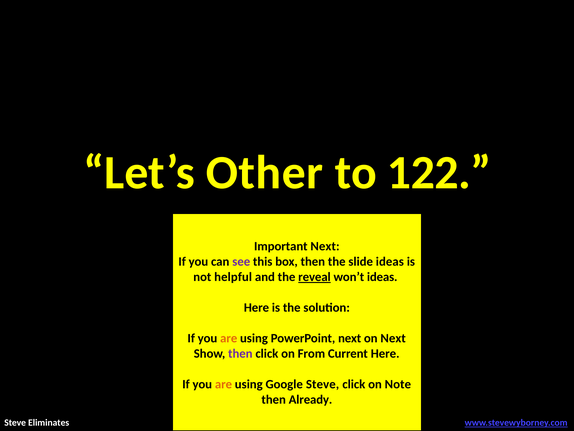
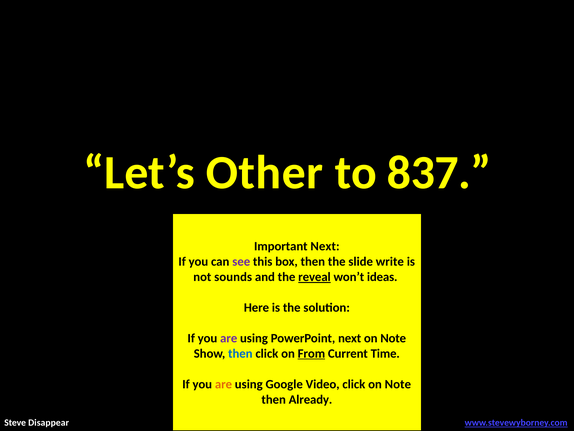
122: 122 -> 837
slide ideas: ideas -> write
helpful: helpful -> sounds
are at (229, 338) colour: orange -> purple
Next at (393, 338): Next -> Note
then at (240, 353) colour: purple -> blue
From underline: none -> present
Current Here: Here -> Time
Google Steve: Steve -> Video
Eliminates: Eliminates -> Disappear
